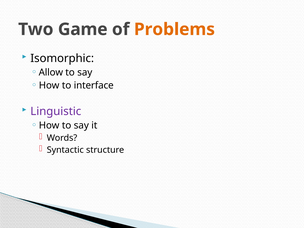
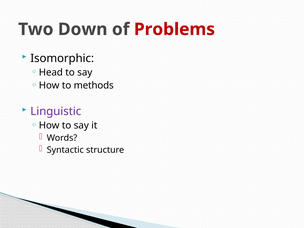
Game: Game -> Down
Problems colour: orange -> red
Allow: Allow -> Head
interface: interface -> methods
